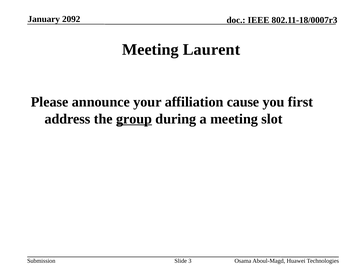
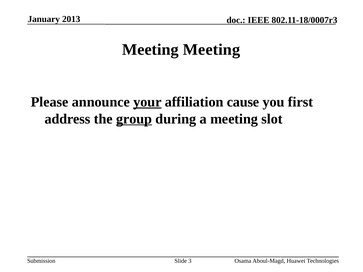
2092: 2092 -> 2013
Meeting Laurent: Laurent -> Meeting
your underline: none -> present
